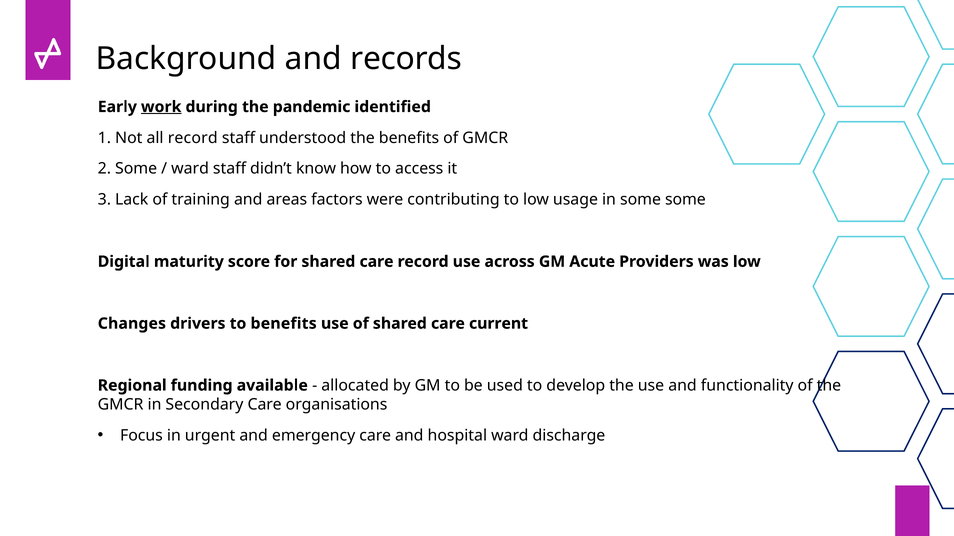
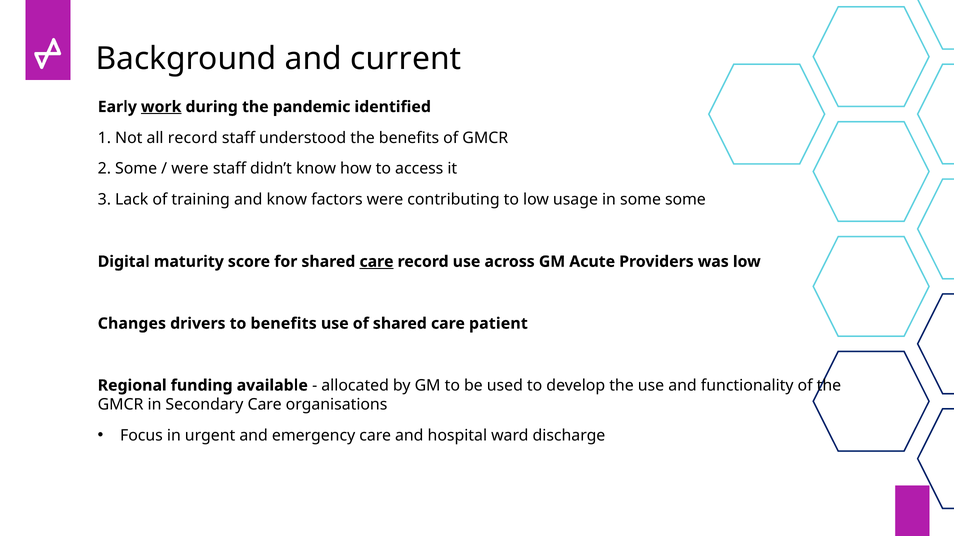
records: records -> current
ward at (190, 169): ward -> were
and areas: areas -> know
care at (377, 262) underline: none -> present
current: current -> patient
